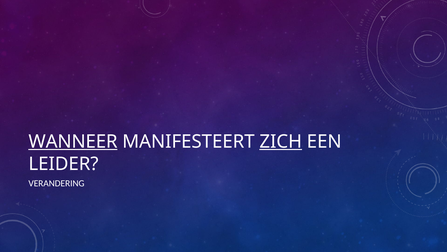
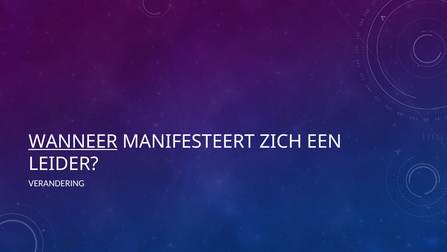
ZICH underline: present -> none
